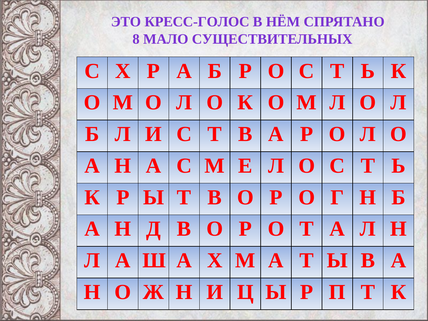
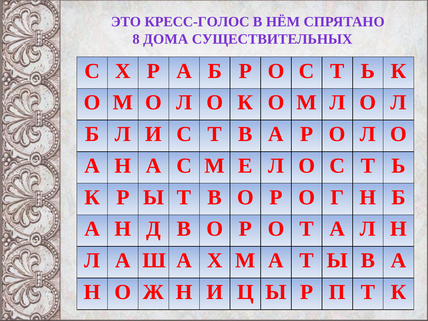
МАЛО: МАЛО -> ДОМА
